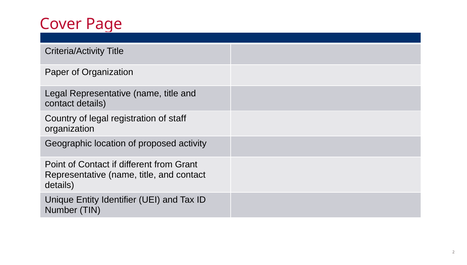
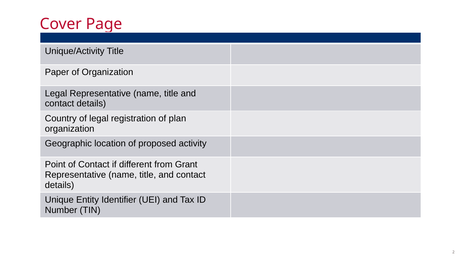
Criteria/Activity: Criteria/Activity -> Unique/Activity
staff: staff -> plan
